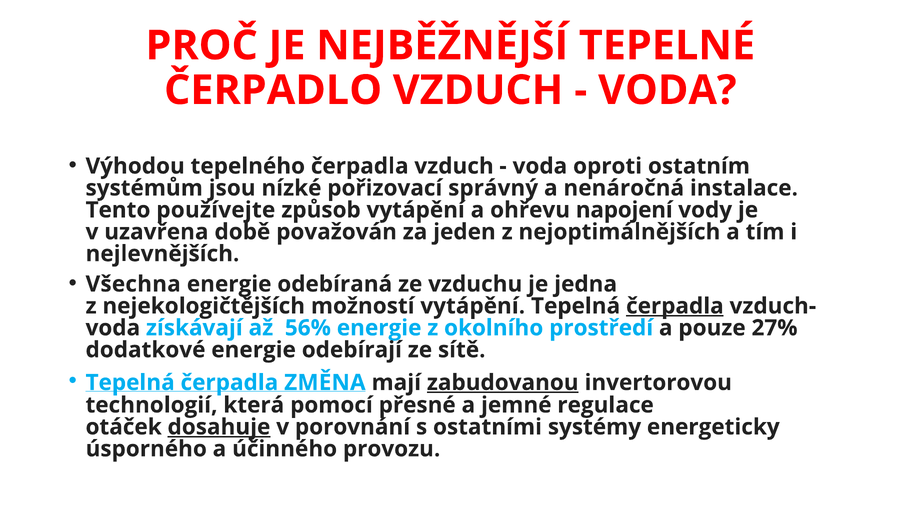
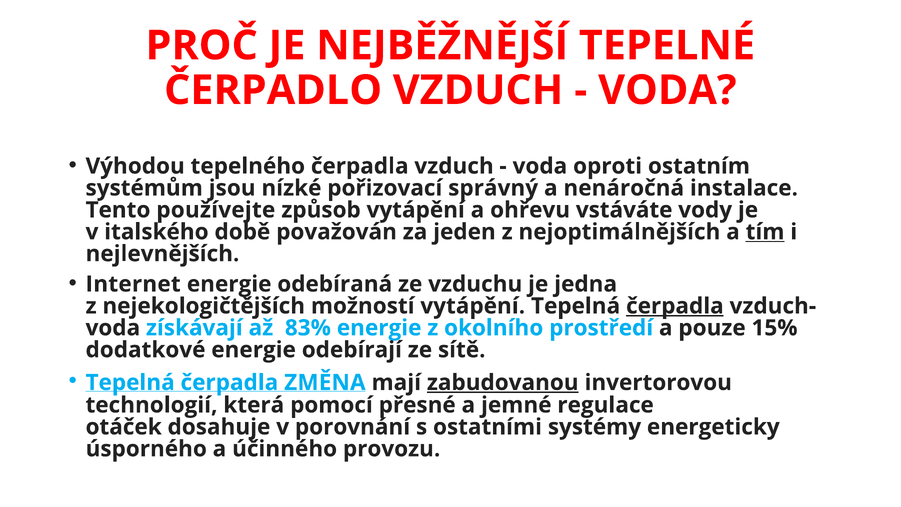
napojení: napojení -> vstáváte
uzavřena: uzavřena -> italského
tím underline: none -> present
Všechna: Všechna -> Internet
56%: 56% -> 83%
27%: 27% -> 15%
dosahuje underline: present -> none
